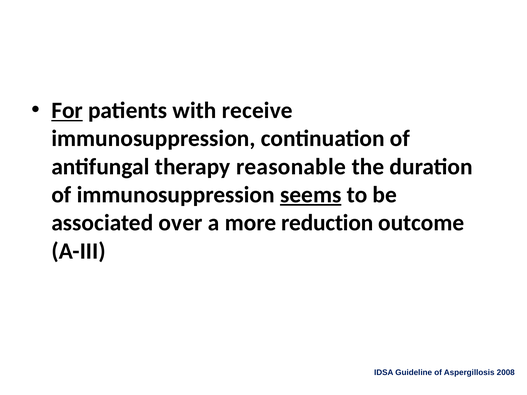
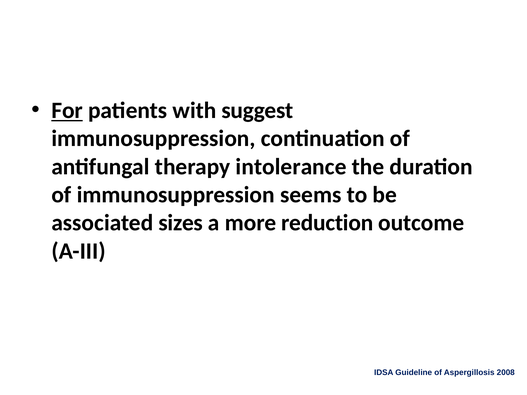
receive: receive -> suggest
reasonable: reasonable -> intolerance
seems underline: present -> none
over: over -> sizes
